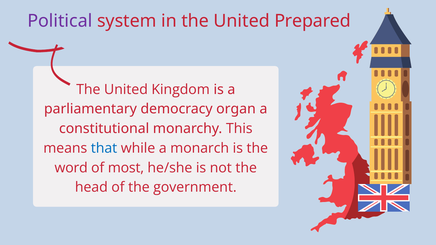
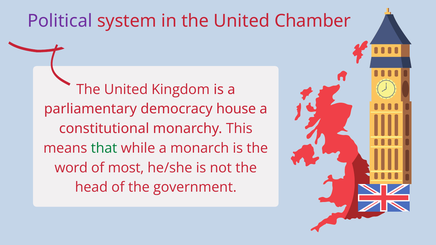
Prepared: Prepared -> Chamber
organ: organ -> house
that colour: blue -> green
